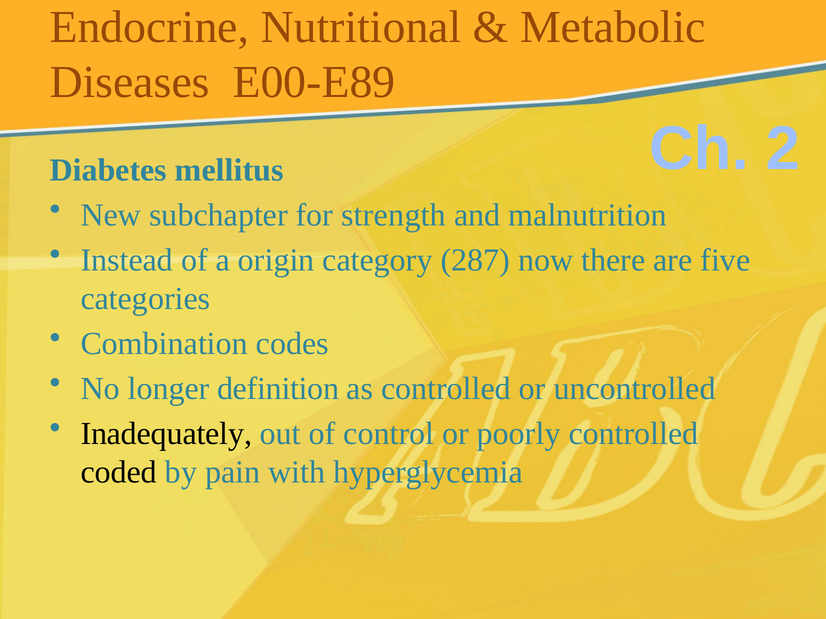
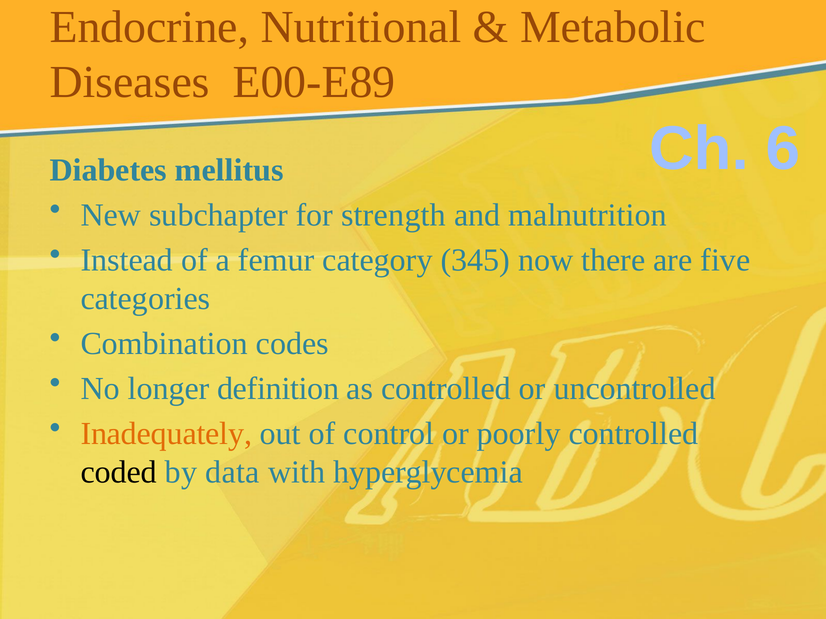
2: 2 -> 6
origin: origin -> femur
287: 287 -> 345
Inadequately colour: black -> orange
pain: pain -> data
